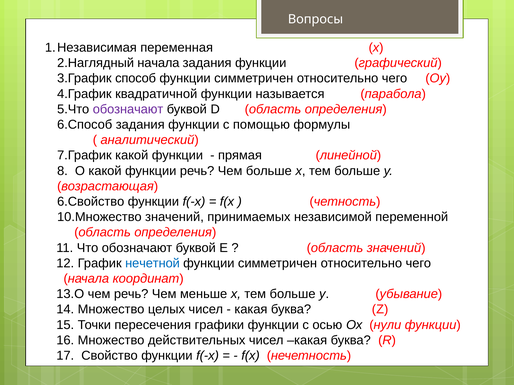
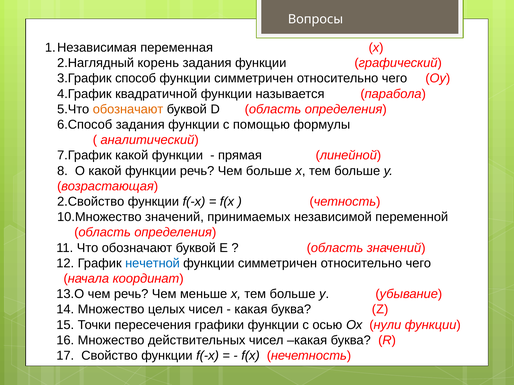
начала at (158, 63): начала -> корень
обозначают at (128, 109) colour: purple -> orange
6.Свойство: 6.Свойство -> 2.Свойство
